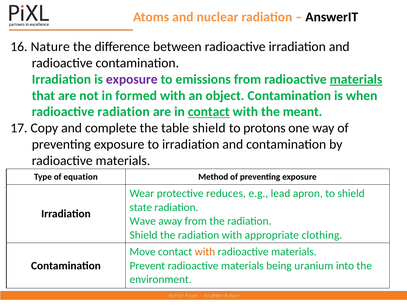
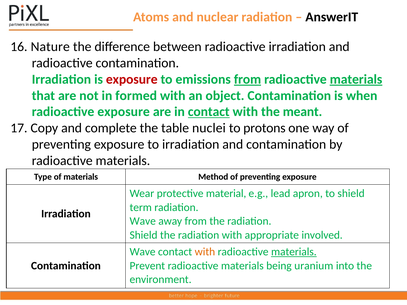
exposure at (132, 79) colour: purple -> red
from at (248, 79) underline: none -> present
radioactive radiation: radiation -> exposure
table shield: shield -> nuclei
of equation: equation -> materials
reduces: reduces -> material
state: state -> term
clothing: clothing -> involved
Move at (143, 252): Move -> Wave
materials at (294, 252) underline: none -> present
